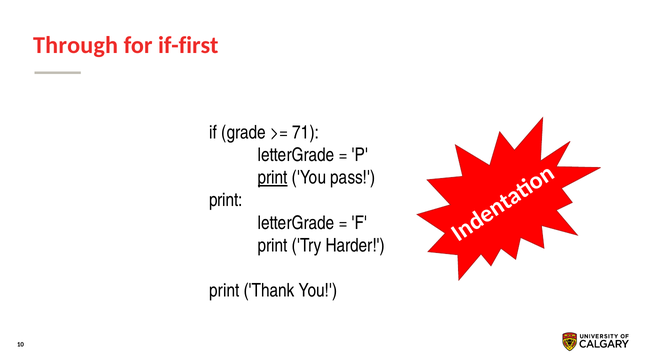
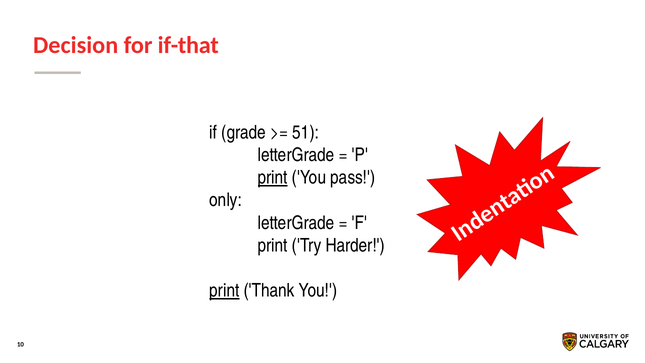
Through: Through -> Decision
if-first: if-first -> if-that
71: 71 -> 51
print at (226, 200): print -> only
print at (224, 291) underline: none -> present
